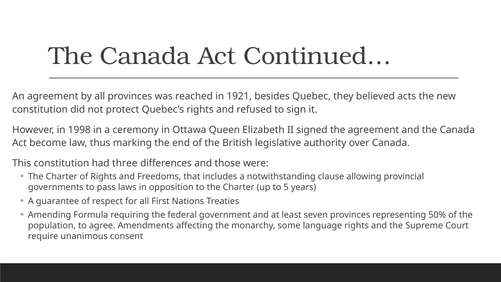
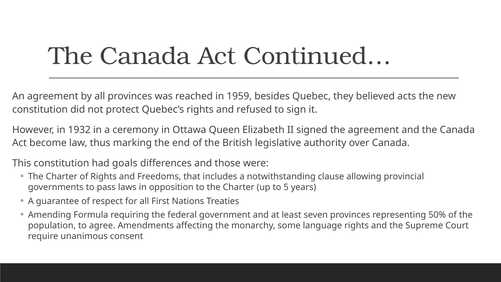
1921: 1921 -> 1959
1998: 1998 -> 1932
three: three -> goals
